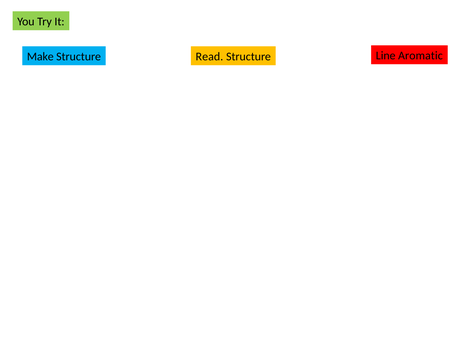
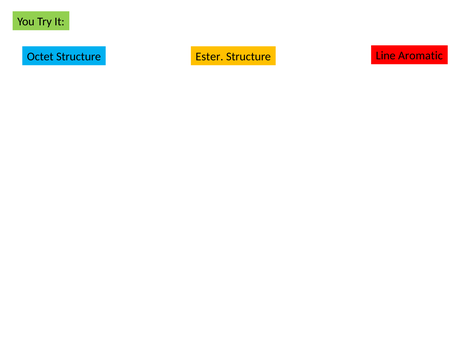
Make: Make -> Octet
Read: Read -> Ester
